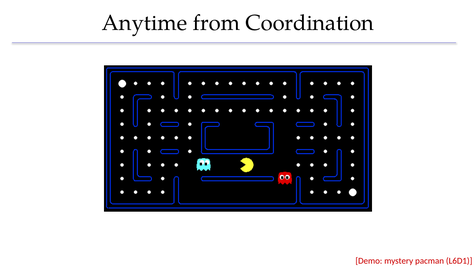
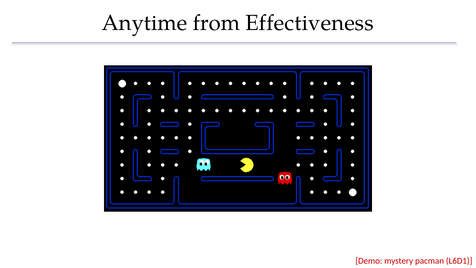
Coordination: Coordination -> Effectiveness
